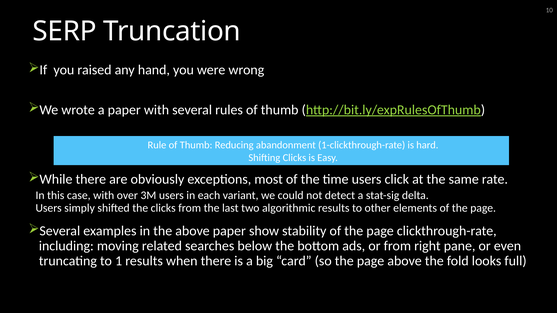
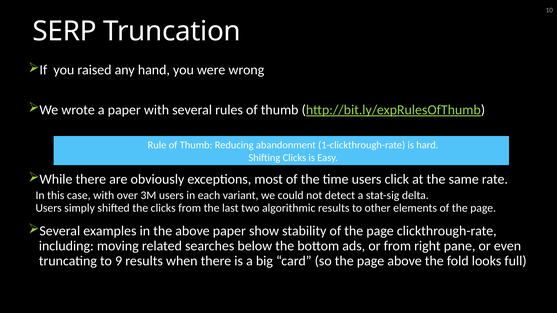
1: 1 -> 9
